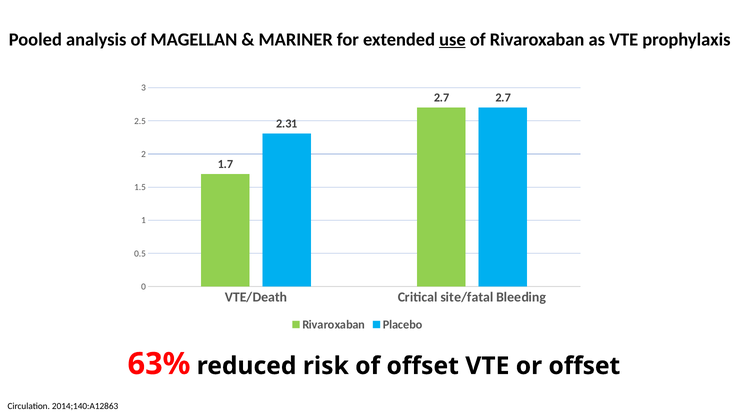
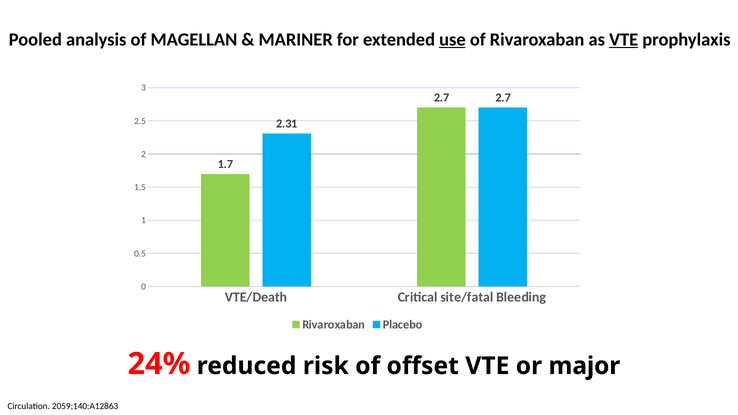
VTE at (624, 40) underline: none -> present
63%: 63% -> 24%
or offset: offset -> major
2014;140:A12863: 2014;140:A12863 -> 2059;140:A12863
